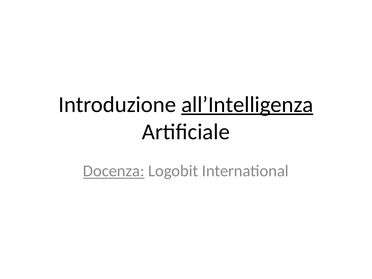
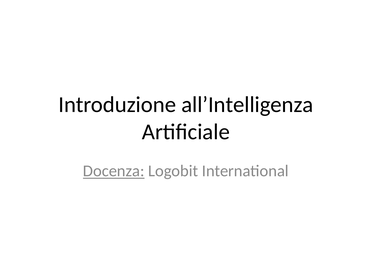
all’Intelligenza underline: present -> none
